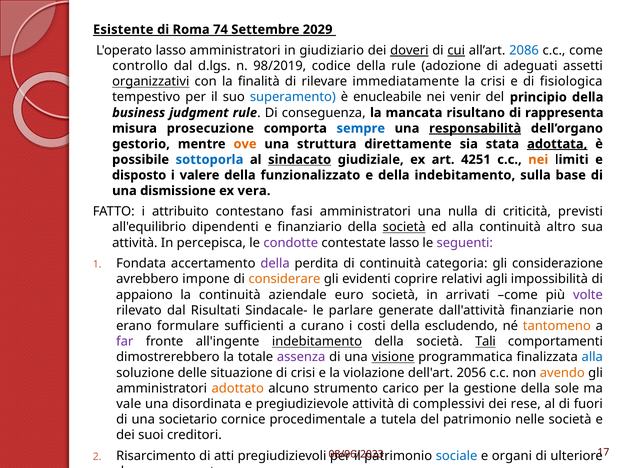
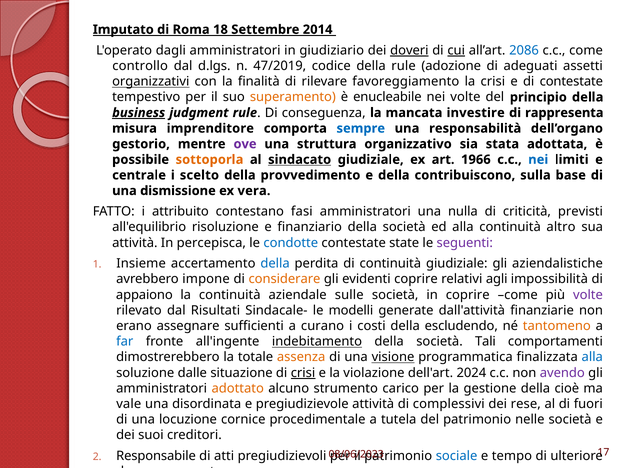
Esistente: Esistente -> Imputato
74: 74 -> 18
2029: 2029 -> 2014
L'operato lasso: lasso -> dagli
98/2019: 98/2019 -> 47/2019
immediatamente: immediatamente -> favoreggiamento
di fisiologica: fisiologica -> contestate
superamento colour: blue -> orange
nei venir: venir -> volte
business underline: none -> present
risultano: risultano -> investire
prosecuzione: prosecuzione -> imprenditore
responsabilità underline: present -> none
ove colour: orange -> purple
direttamente: direttamente -> organizzativo
adottata underline: present -> none
sottoporla colour: blue -> orange
4251: 4251 -> 1966
nei at (538, 160) colour: orange -> blue
disposto: disposto -> centrale
valere: valere -> scelto
funzionalizzato: funzionalizzato -> provvedimento
della indebitamento: indebitamento -> contribuiscono
dipendenti: dipendenti -> risoluzione
società at (404, 227) underline: present -> none
condotte colour: purple -> blue
contestate lasso: lasso -> state
Fondata: Fondata -> Insieme
della at (275, 264) colour: purple -> blue
continuità categoria: categoria -> giudiziale
considerazione: considerazione -> aziendalistiche
euro: euro -> sulle
in arrivati: arrivati -> coprire
parlare: parlare -> modelli
formulare: formulare -> assegnare
far colour: purple -> blue
Tali underline: present -> none
assenza colour: purple -> orange
delle: delle -> dalle
crisi at (303, 373) underline: none -> present
2056: 2056 -> 2024
avendo colour: orange -> purple
sole: sole -> cioè
societario: societario -> locuzione
Risarcimento: Risarcimento -> Responsabile
organi: organi -> tempo
